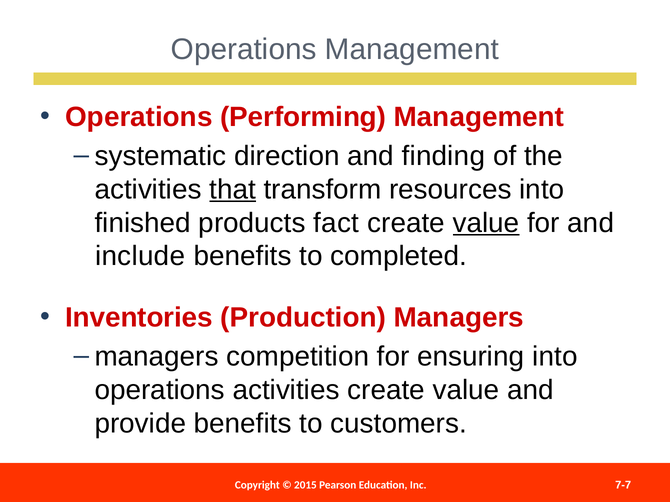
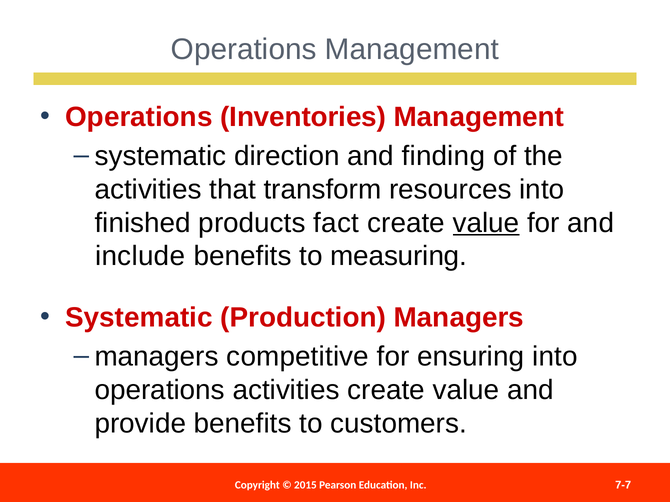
Performing: Performing -> Inventories
that underline: present -> none
completed: completed -> measuring
Inventories at (139, 318): Inventories -> Systematic
competition: competition -> competitive
